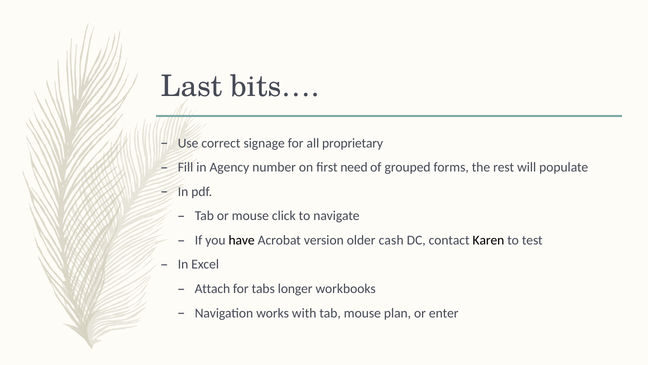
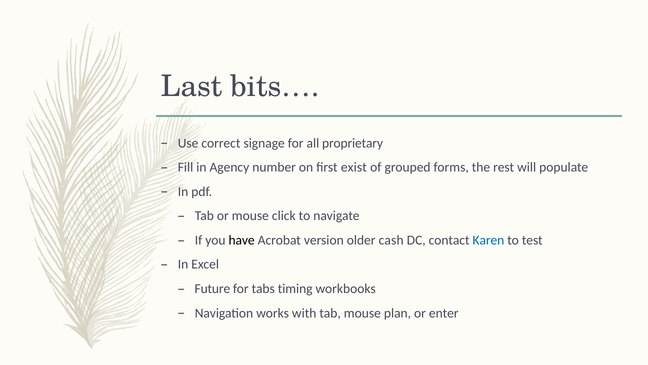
need: need -> exist
Karen colour: black -> blue
Attach: Attach -> Future
longer: longer -> timing
